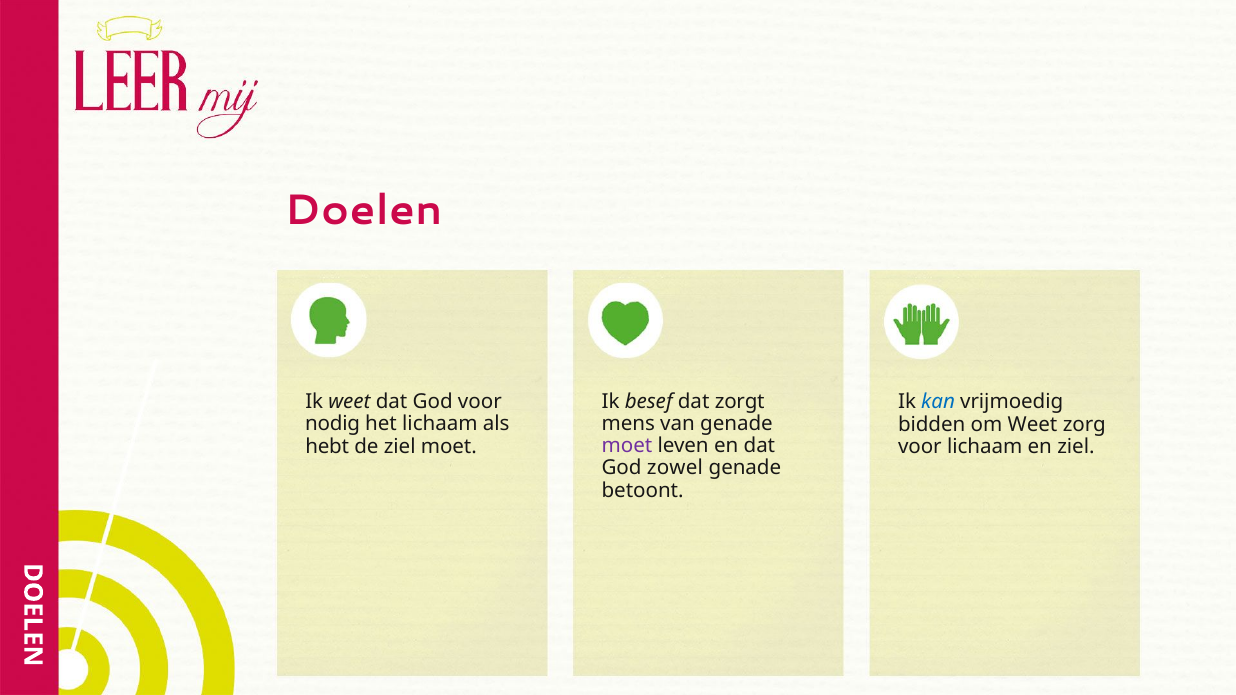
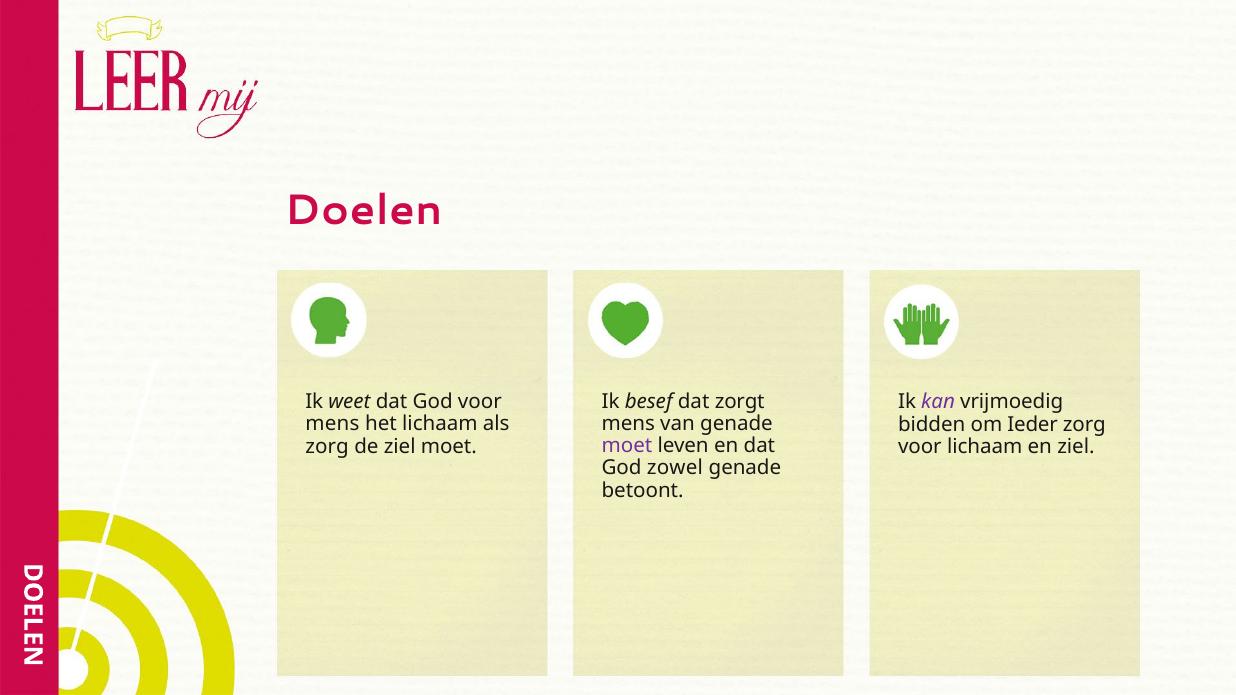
kan colour: blue -> purple
nodig at (333, 424): nodig -> mens
om Weet: Weet -> Ieder
hebt at (327, 447): hebt -> zorg
